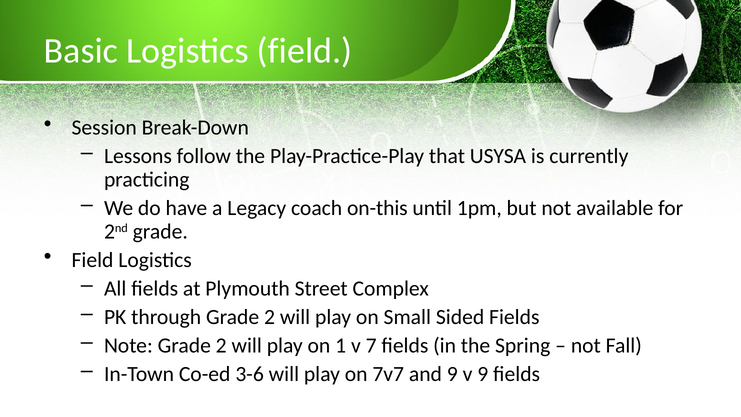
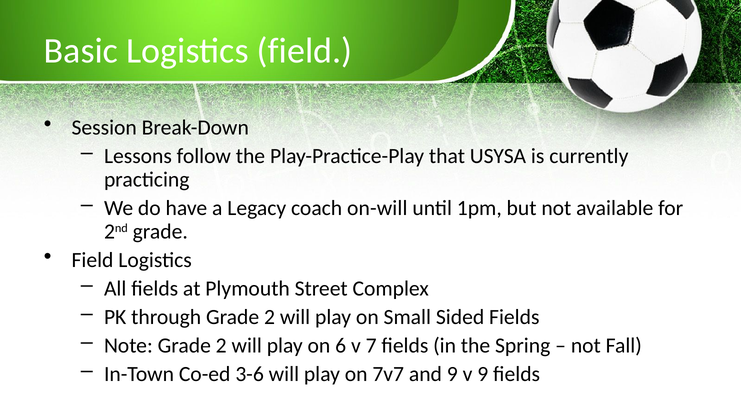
on-this: on-this -> on-will
1: 1 -> 6
